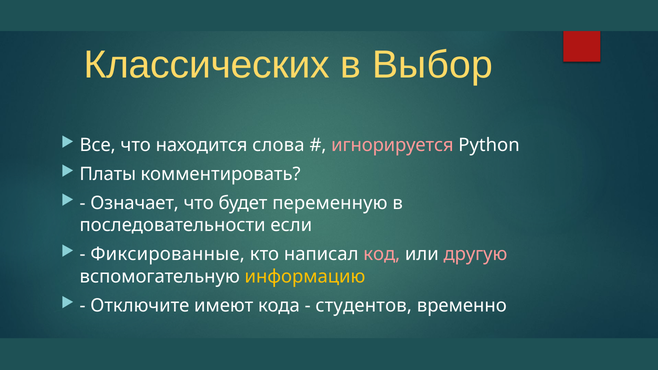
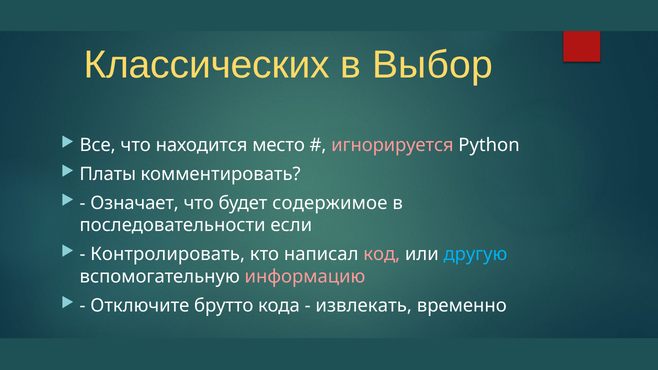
слова: слова -> место
переменную: переменную -> содержимое
Фиксированные: Фиксированные -> Контролировать
другую colour: pink -> light blue
информацию colour: yellow -> pink
имеют: имеют -> брутто
студентов: студентов -> извлекать
